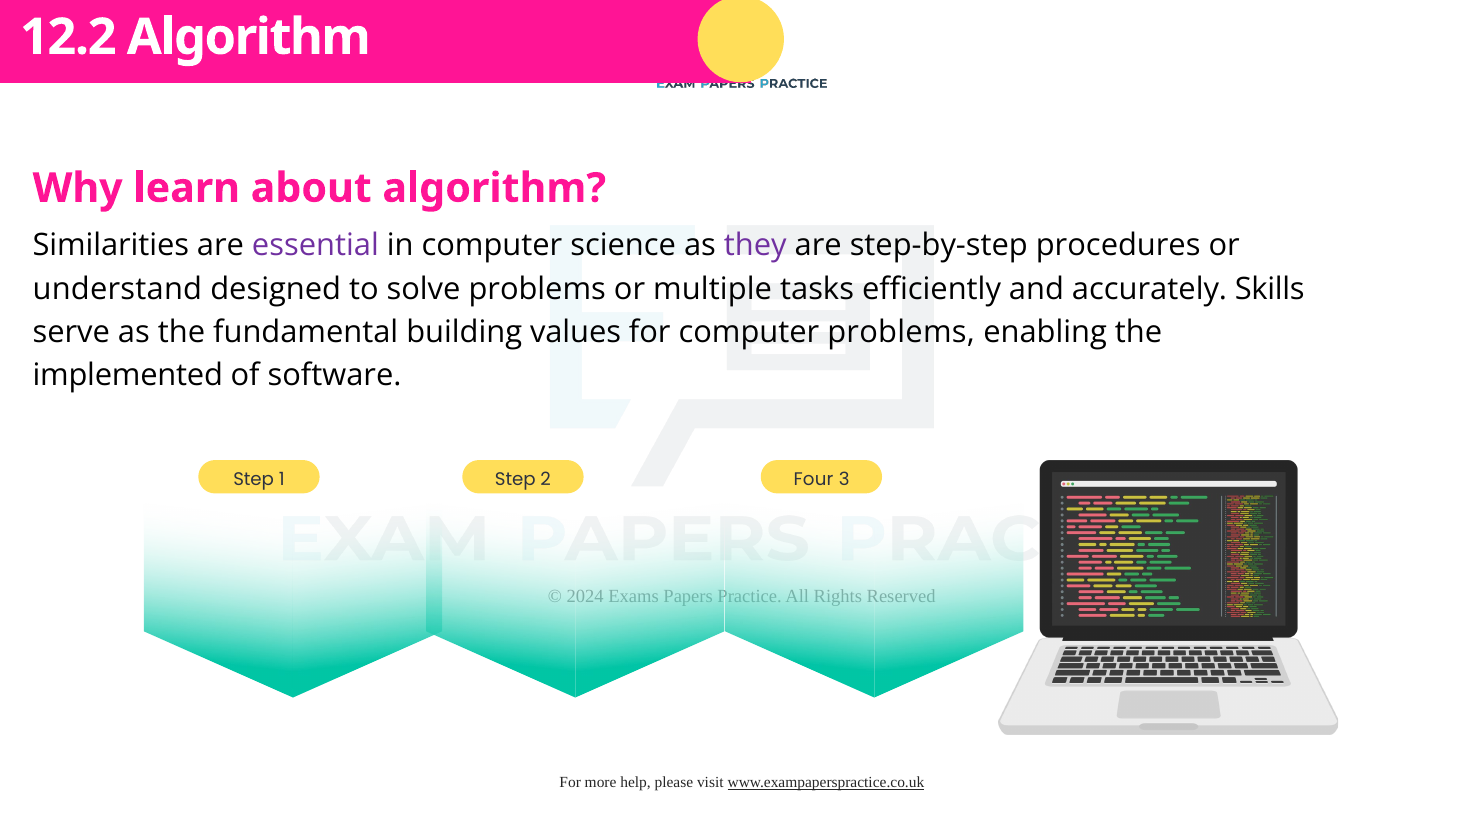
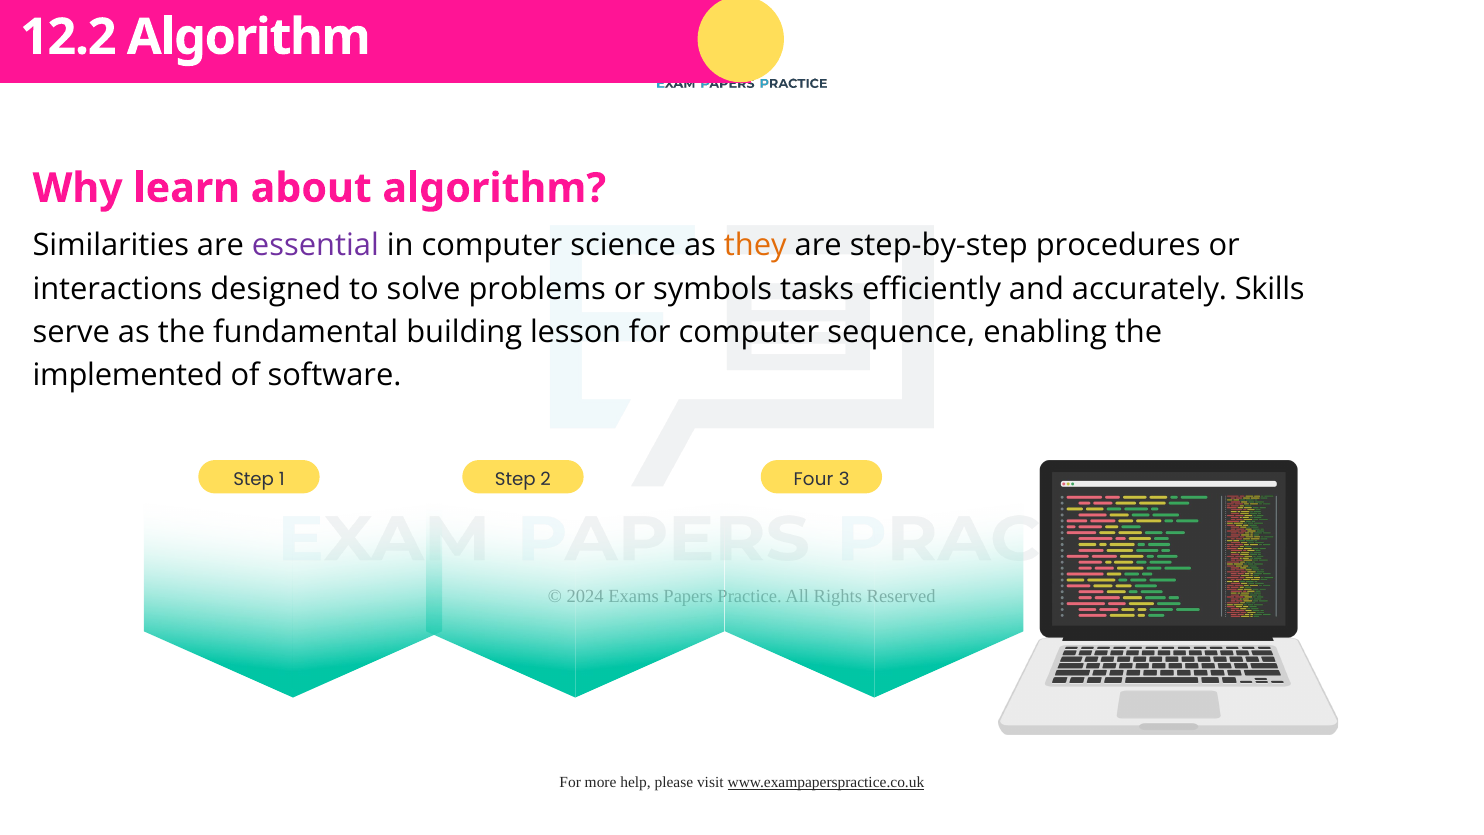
they colour: purple -> orange
understand: understand -> interactions
multiple: multiple -> symbols
values: values -> lesson
computer problems: problems -> sequence
